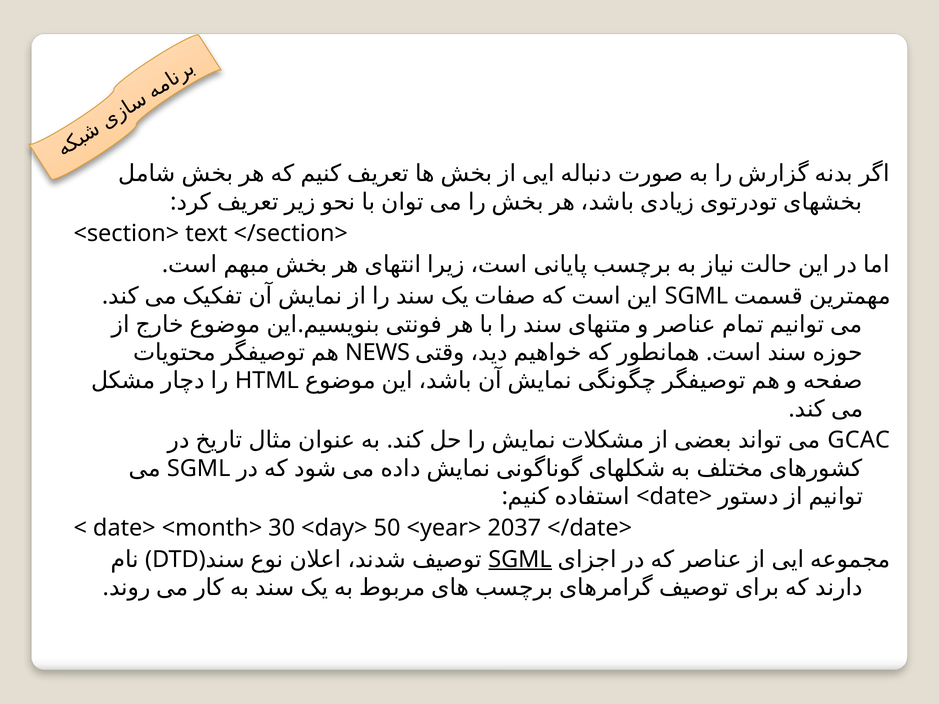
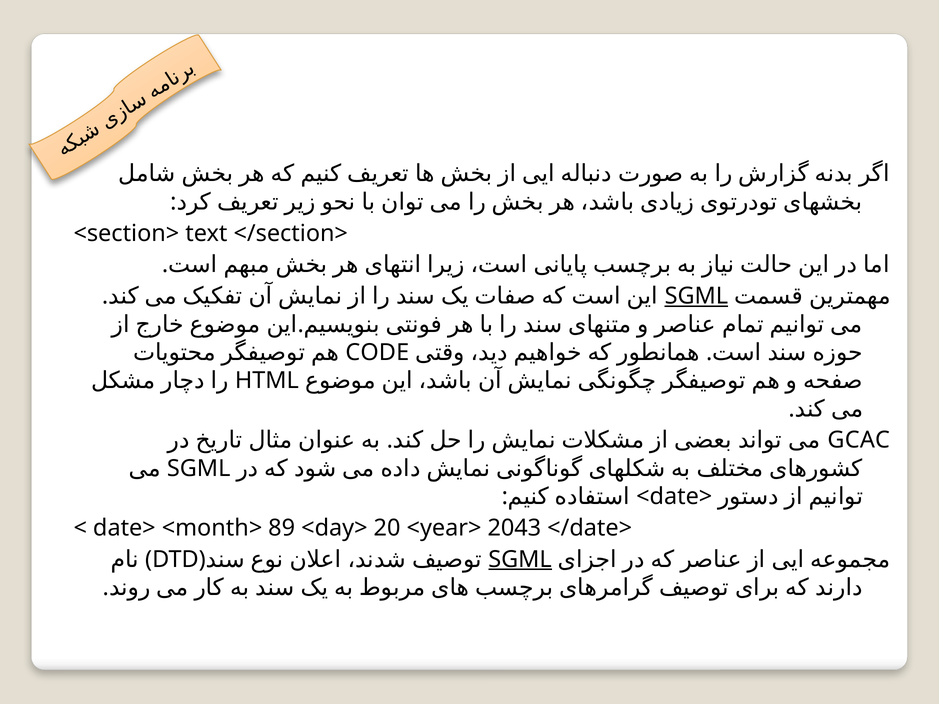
SGML at (696, 296) underline: none -> present
NEWS: NEWS -> CODE
30: 30 -> 89
50: 50 -> 20
2037: 2037 -> 2043
